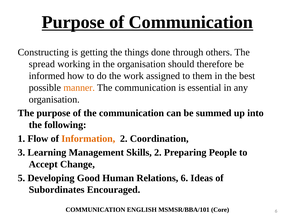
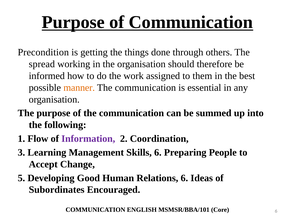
Constructing: Constructing -> Precondition
Information colour: orange -> purple
Skills 2: 2 -> 6
